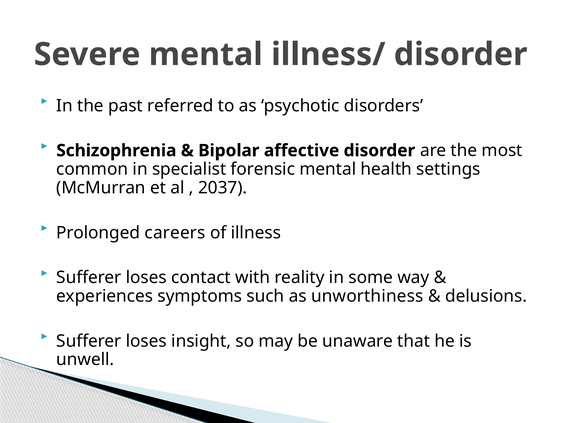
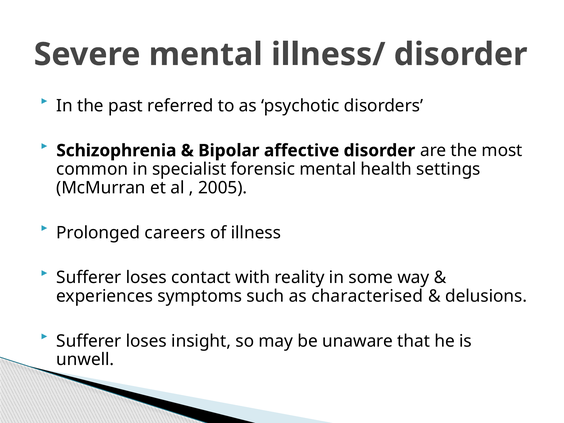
2037: 2037 -> 2005
unworthiness: unworthiness -> characterised
